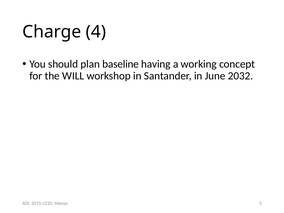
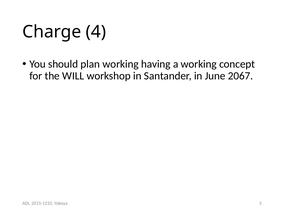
plan baseline: baseline -> working
2032: 2032 -> 2067
